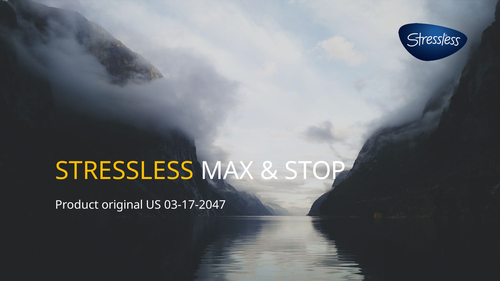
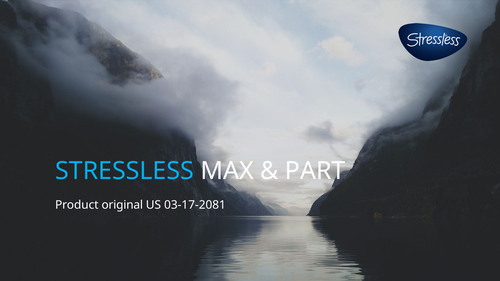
STRESSLESS colour: yellow -> light blue
STOP: STOP -> PART
03-17-2047: 03-17-2047 -> 03-17-2081
